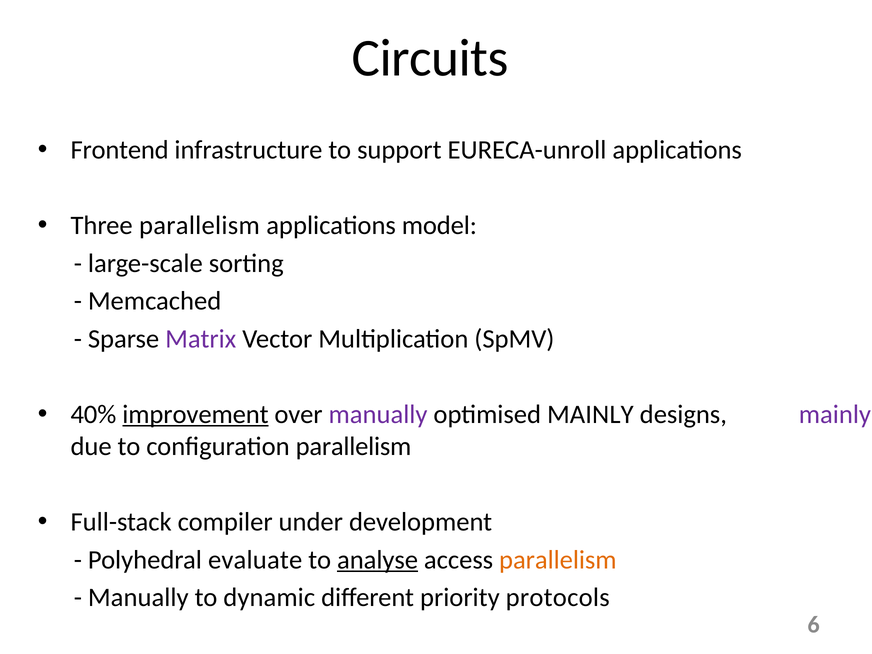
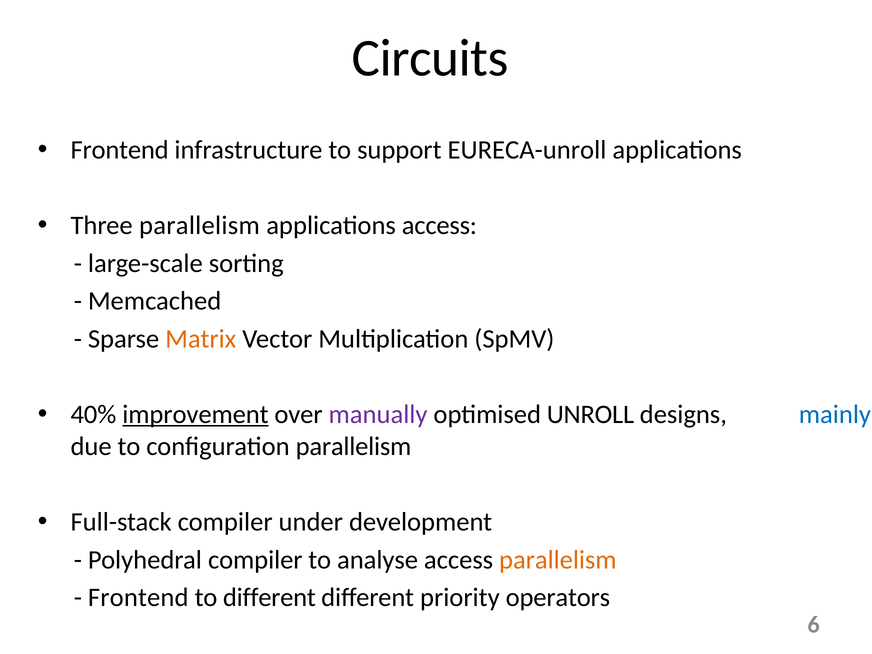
applications model: model -> access
Matrix colour: purple -> orange
optimised MAINLY: MAINLY -> UNROLL
mainly at (835, 414) colour: purple -> blue
Polyhedral evaluate: evaluate -> compiler
analyse underline: present -> none
Manually at (138, 597): Manually -> Frontend
to dynamic: dynamic -> different
protocols: protocols -> operators
